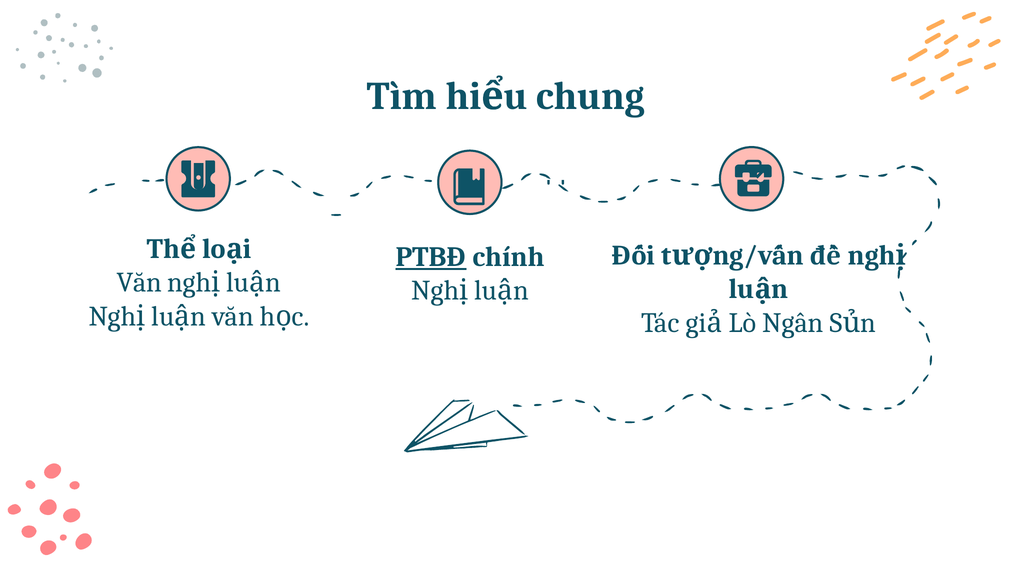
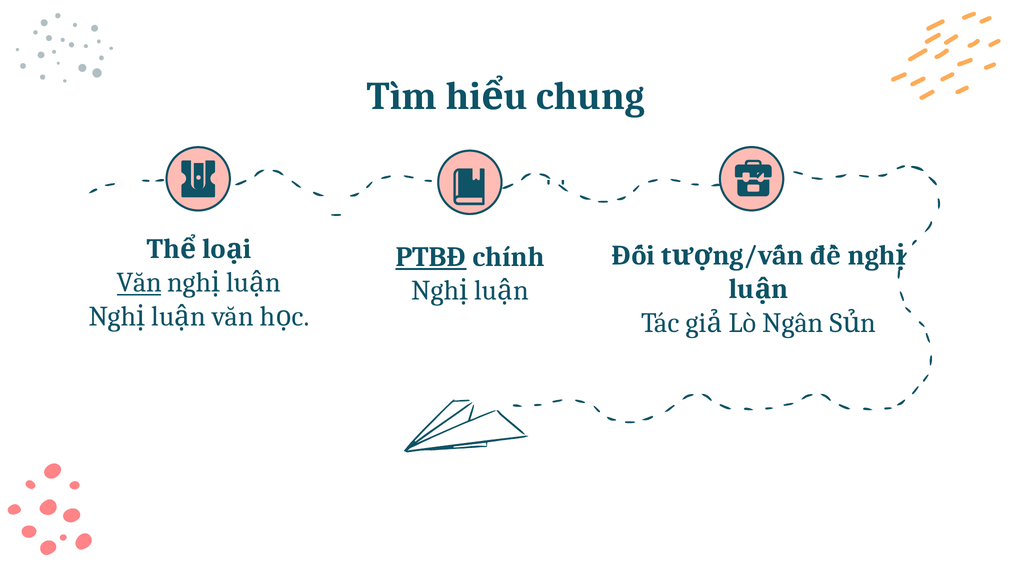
Văn at (139, 283) underline: none -> present
